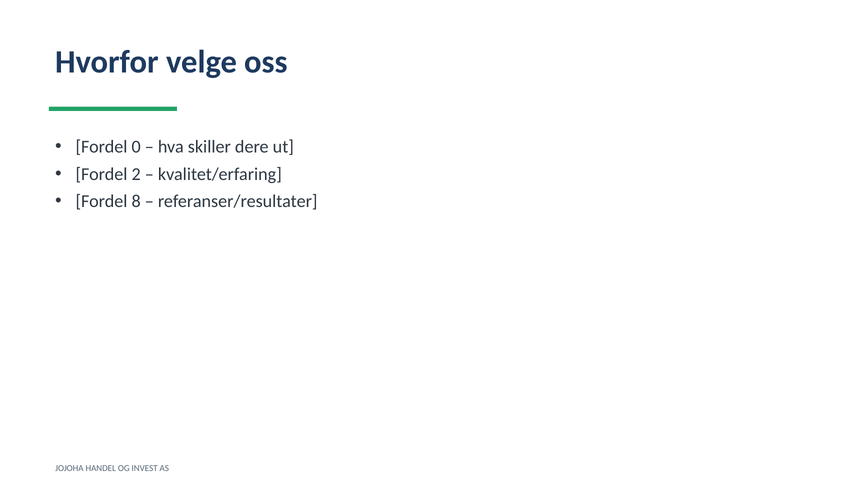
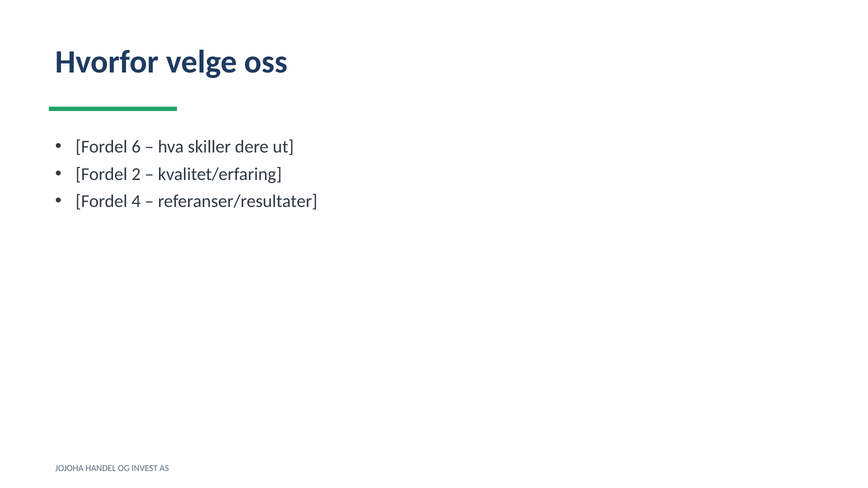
0: 0 -> 6
8: 8 -> 4
